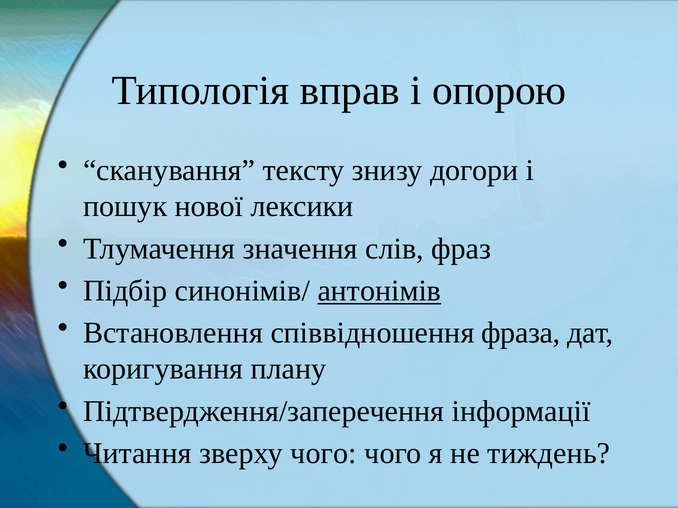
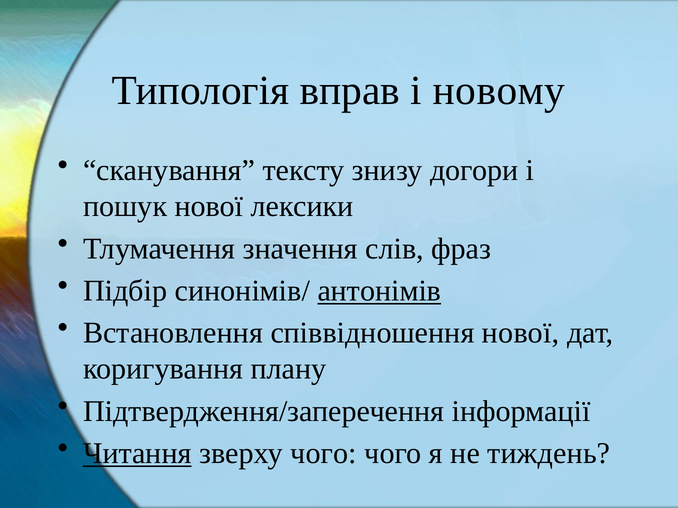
опорою: опорою -> новому
співвідношення фраза: фраза -> нової
Читання underline: none -> present
